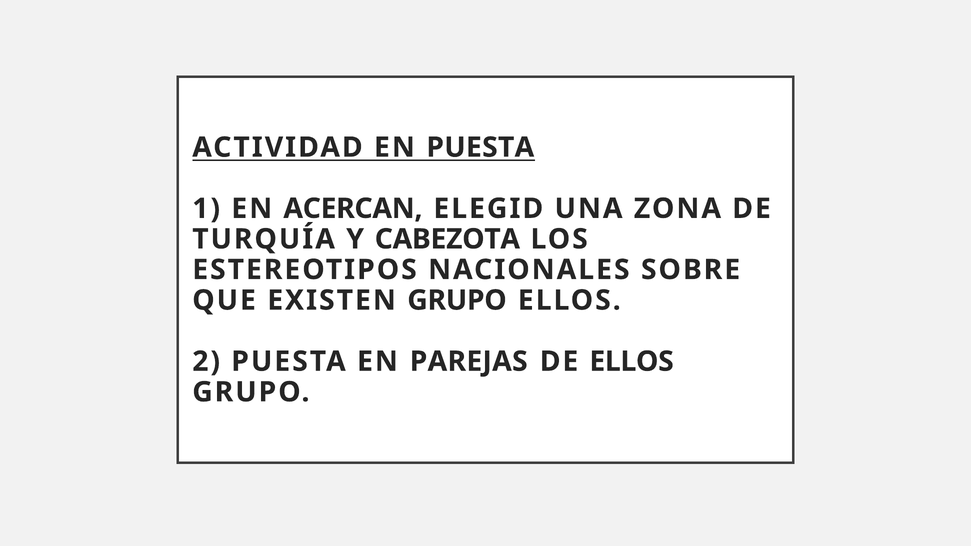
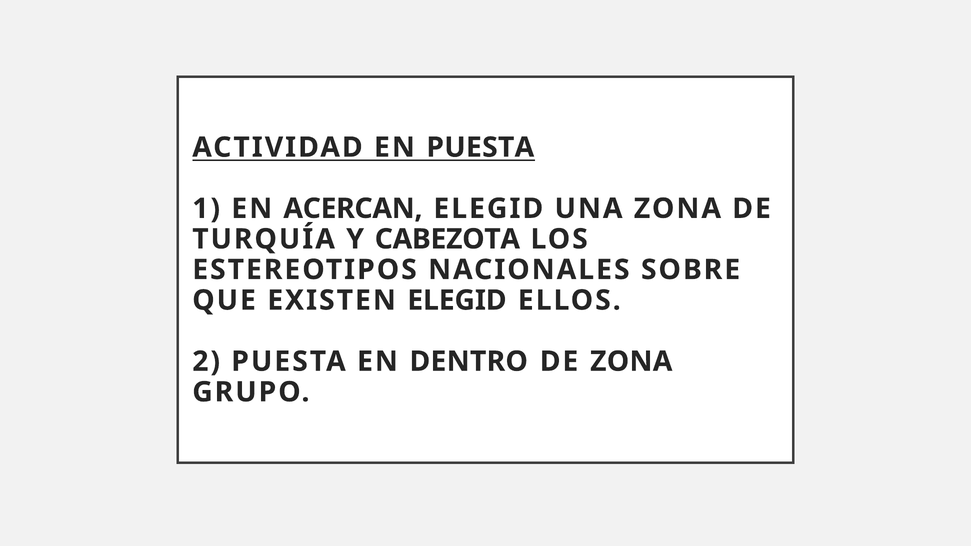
EXISTEN GRUPO: GRUPO -> ELEGID
PAREJAS: PAREJAS -> DENTRO
DE ELLOS: ELLOS -> ZONA
